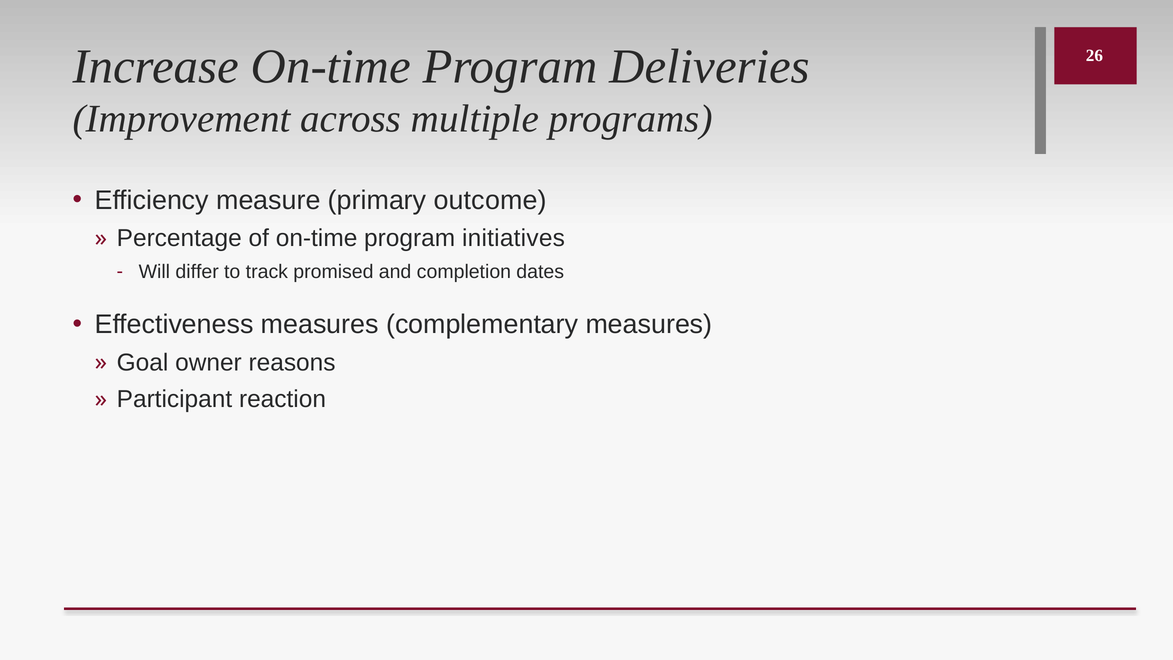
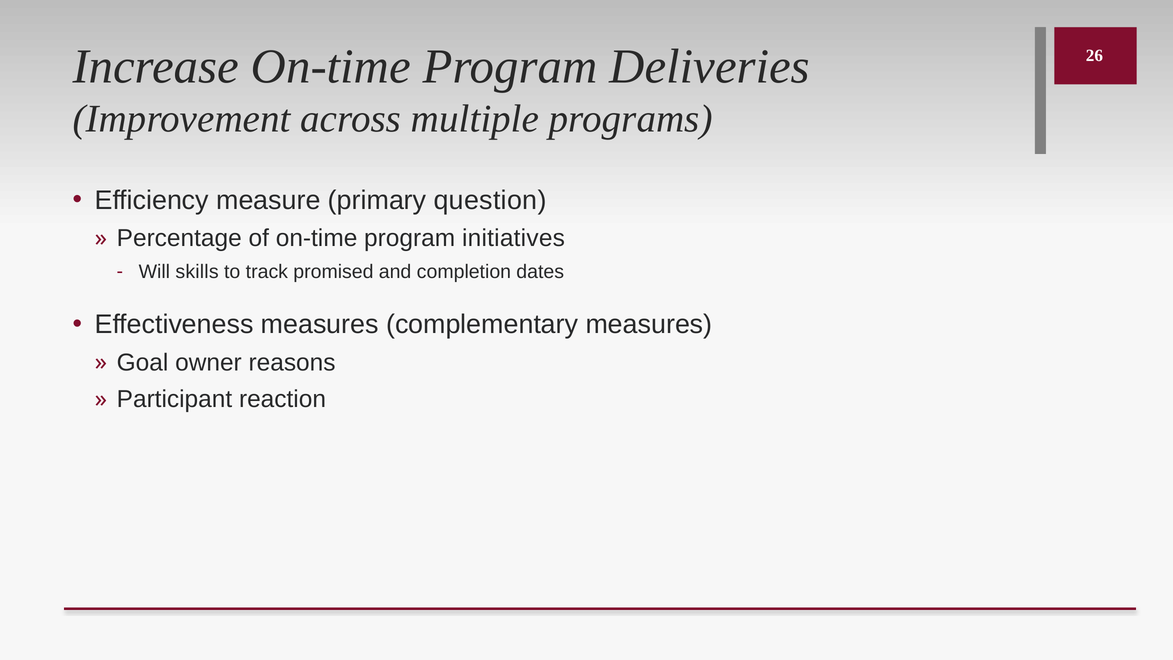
outcome: outcome -> question
differ: differ -> skills
